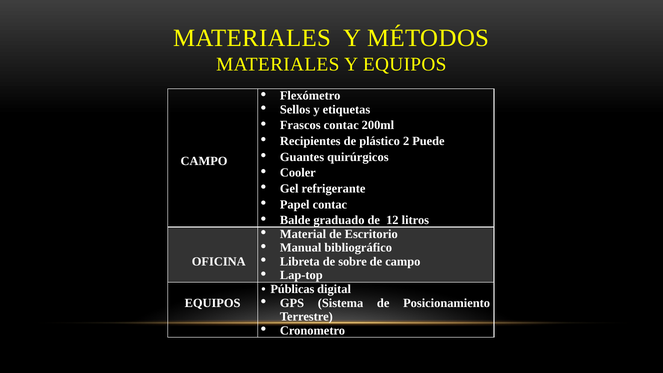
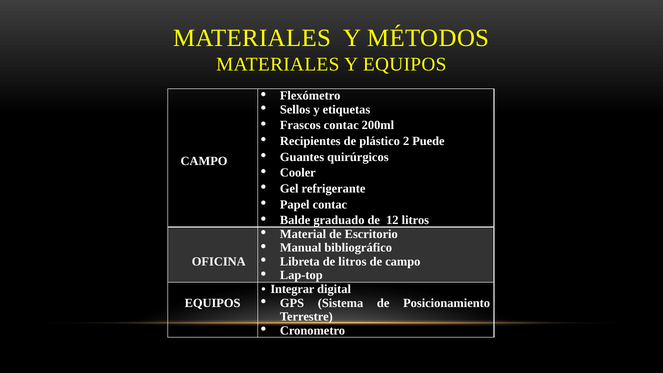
de sobre: sobre -> litros
Públicas: Públicas -> Integrar
